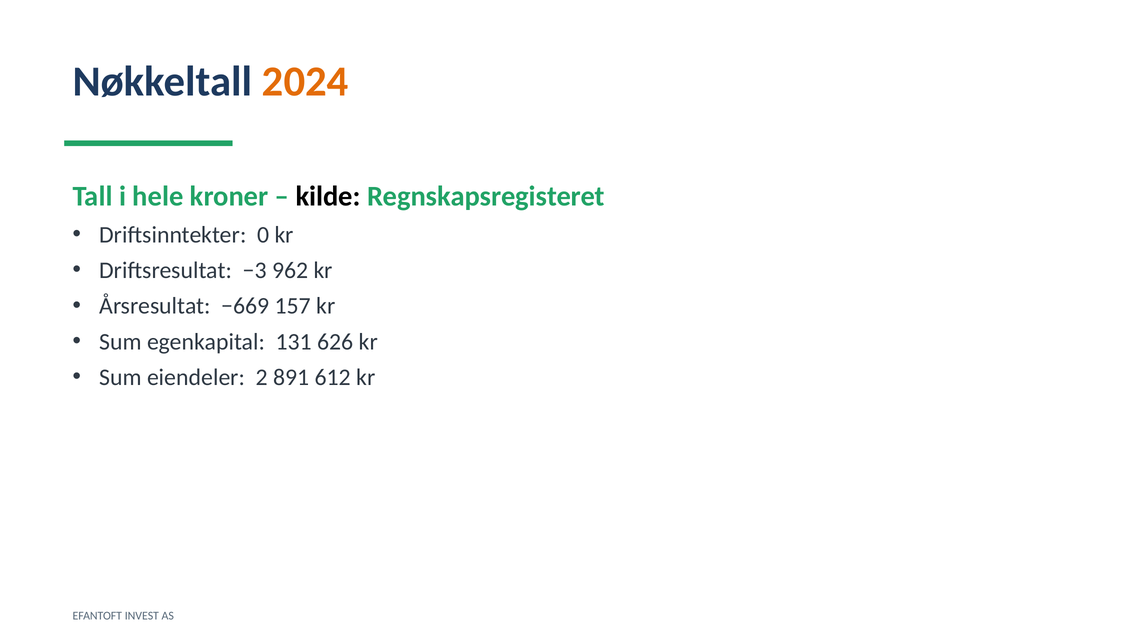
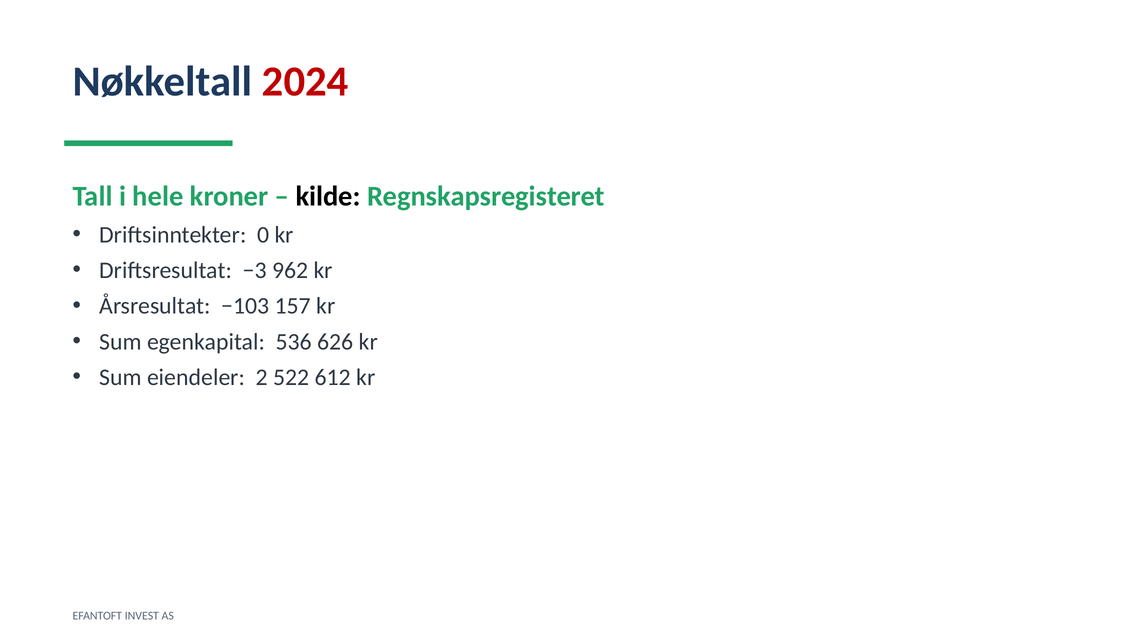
2024 colour: orange -> red
−669: −669 -> −103
131: 131 -> 536
891: 891 -> 522
